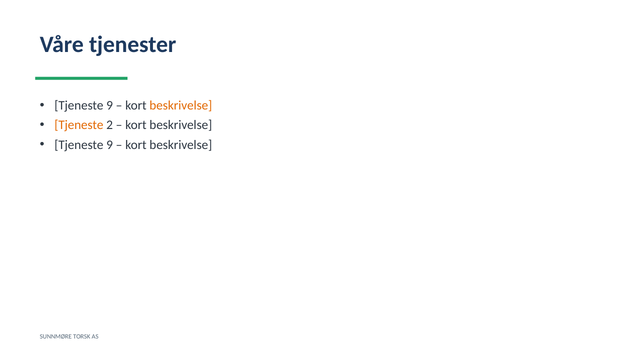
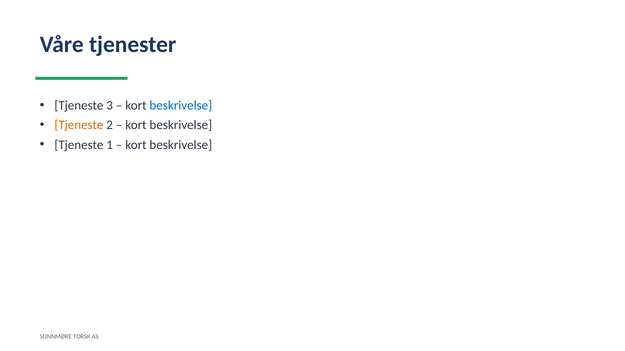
9 at (110, 106): 9 -> 3
beskrivelse at (181, 106) colour: orange -> blue
9 at (110, 145): 9 -> 1
